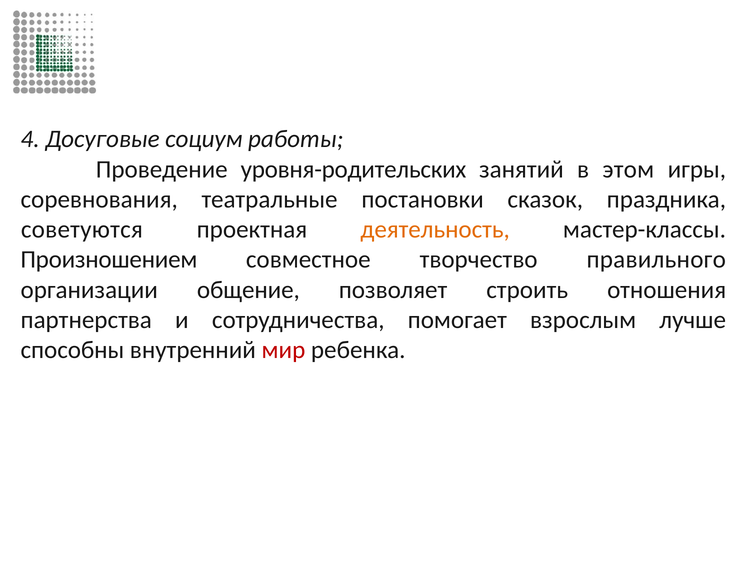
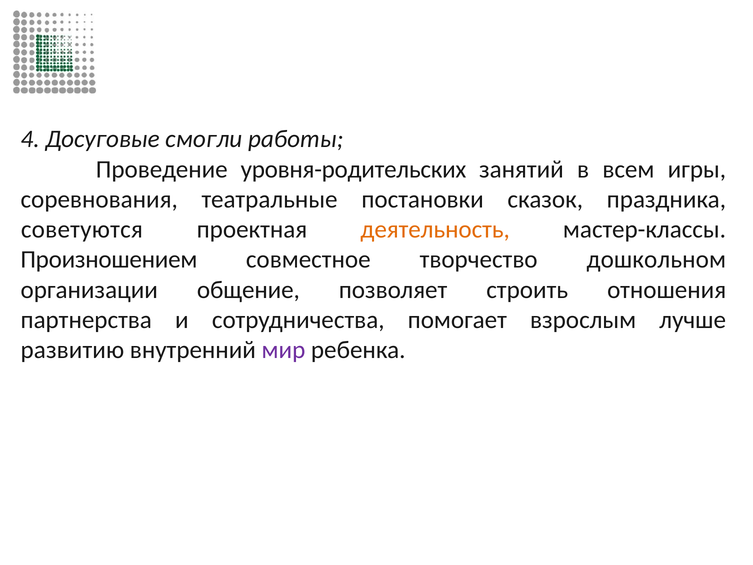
социум: социум -> смогли
этом: этом -> всем
правильного: правильного -> дошкольном
способны: способны -> развитию
мир colour: red -> purple
